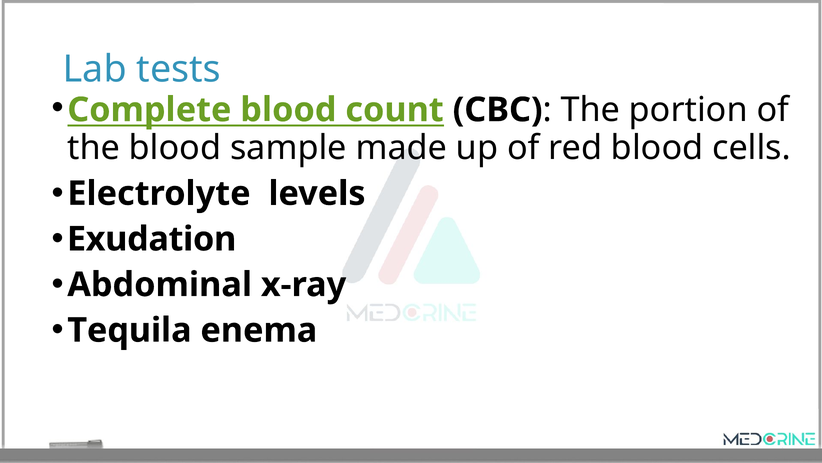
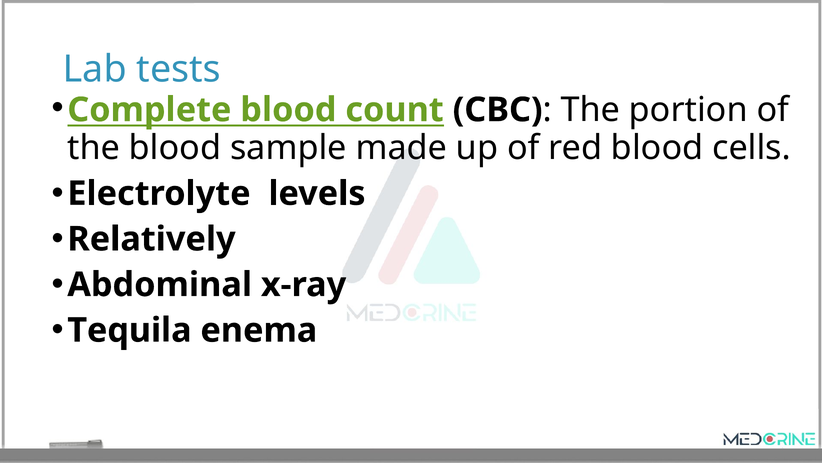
Exudation: Exudation -> Relatively
